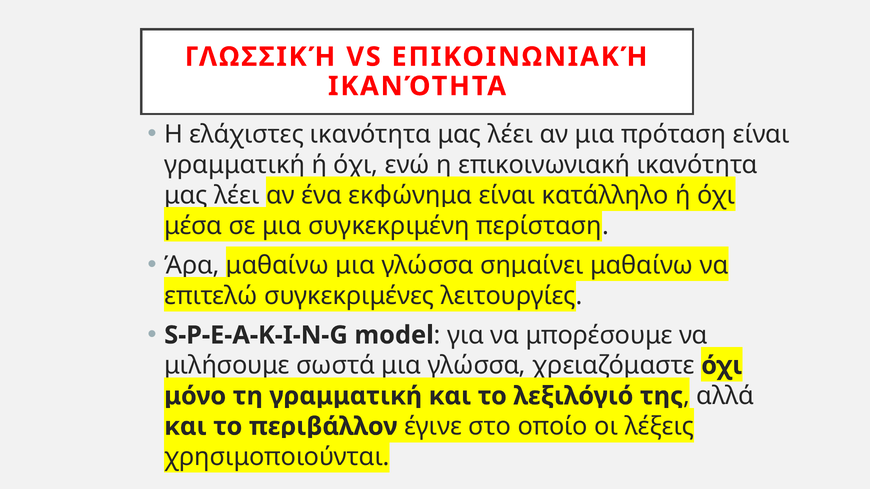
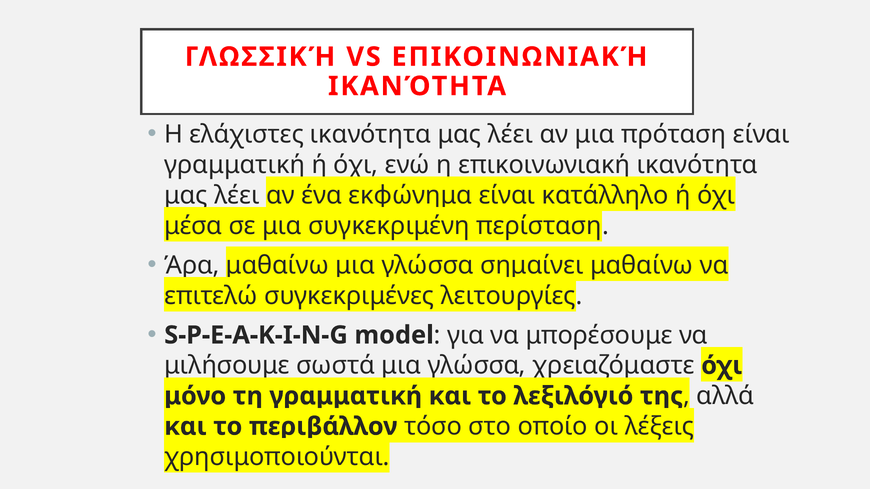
έγινε: έγινε -> τόσο
